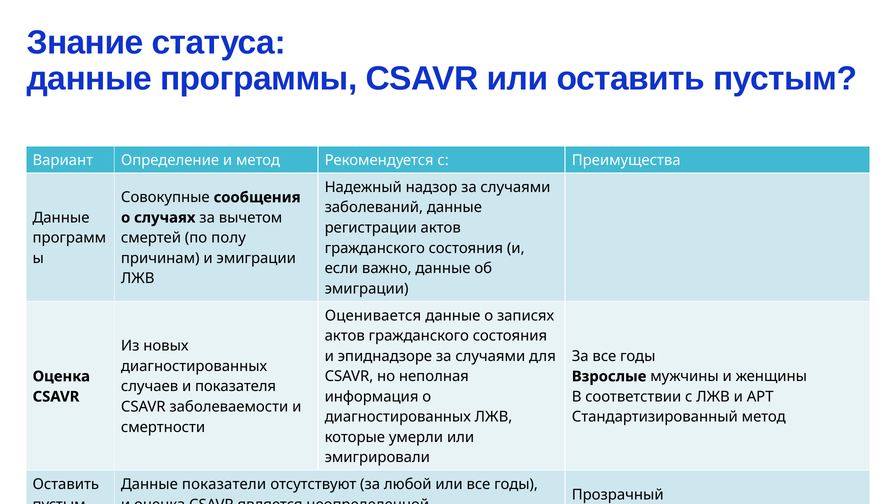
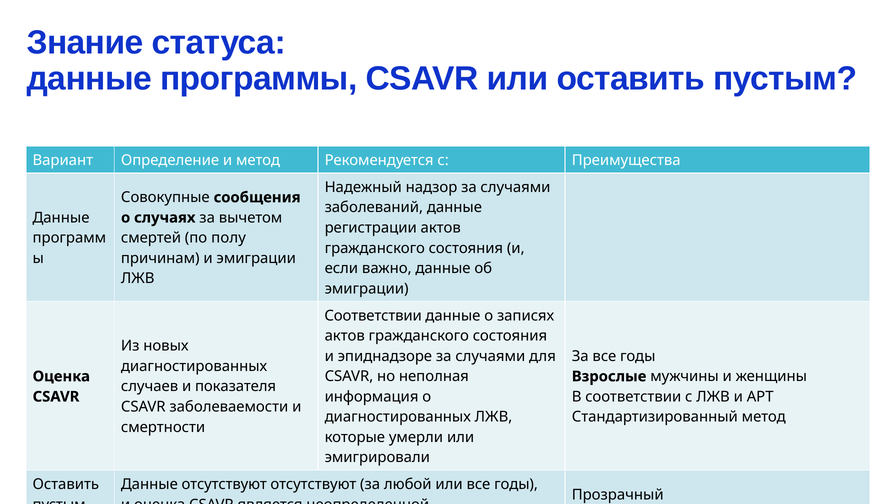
Оценивается at (373, 316): Оценивается -> Соответствии
Данные показатели: показатели -> отсутствуют
